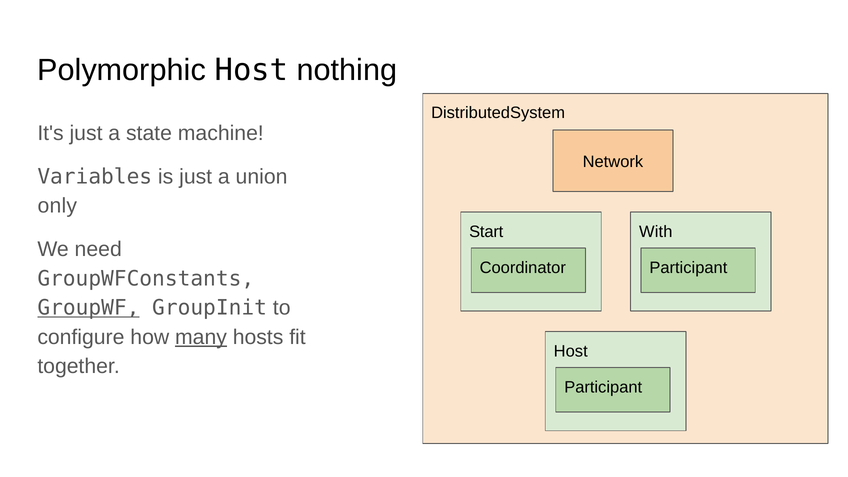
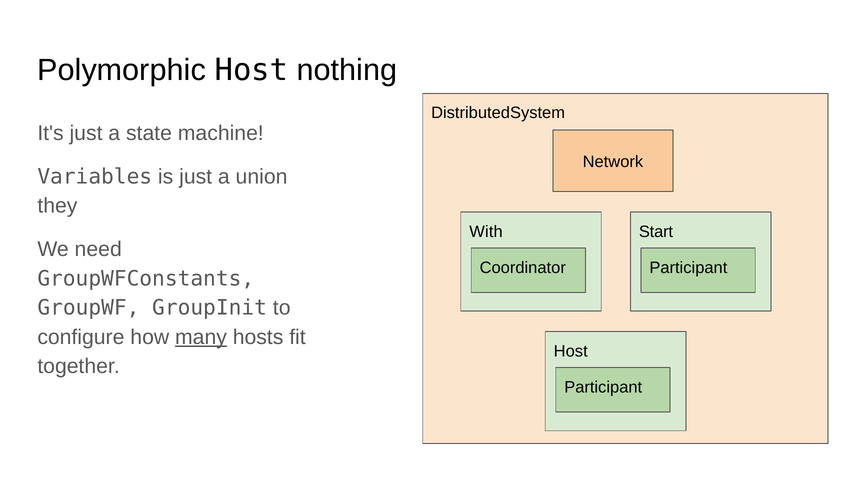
only: only -> they
Start: Start -> With
With: With -> Start
GroupWF underline: present -> none
